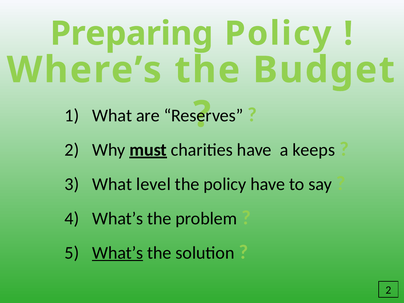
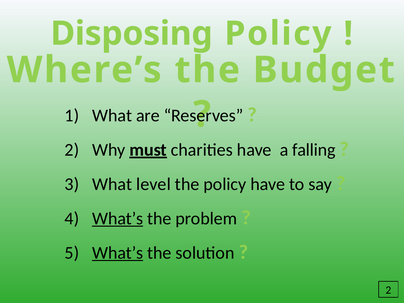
Preparing: Preparing -> Disposing
keeps: keeps -> falling
What’s at (118, 219) underline: none -> present
